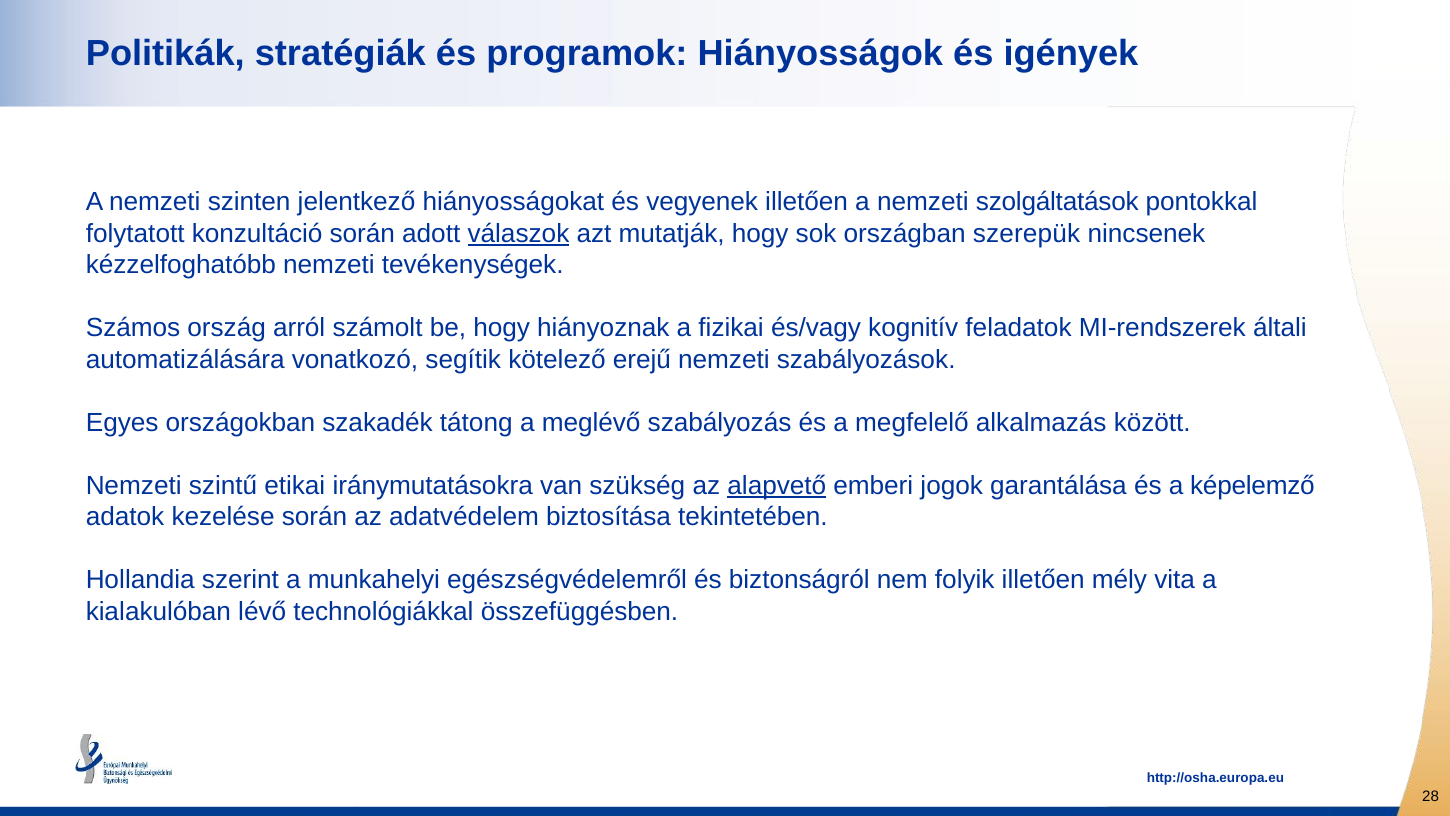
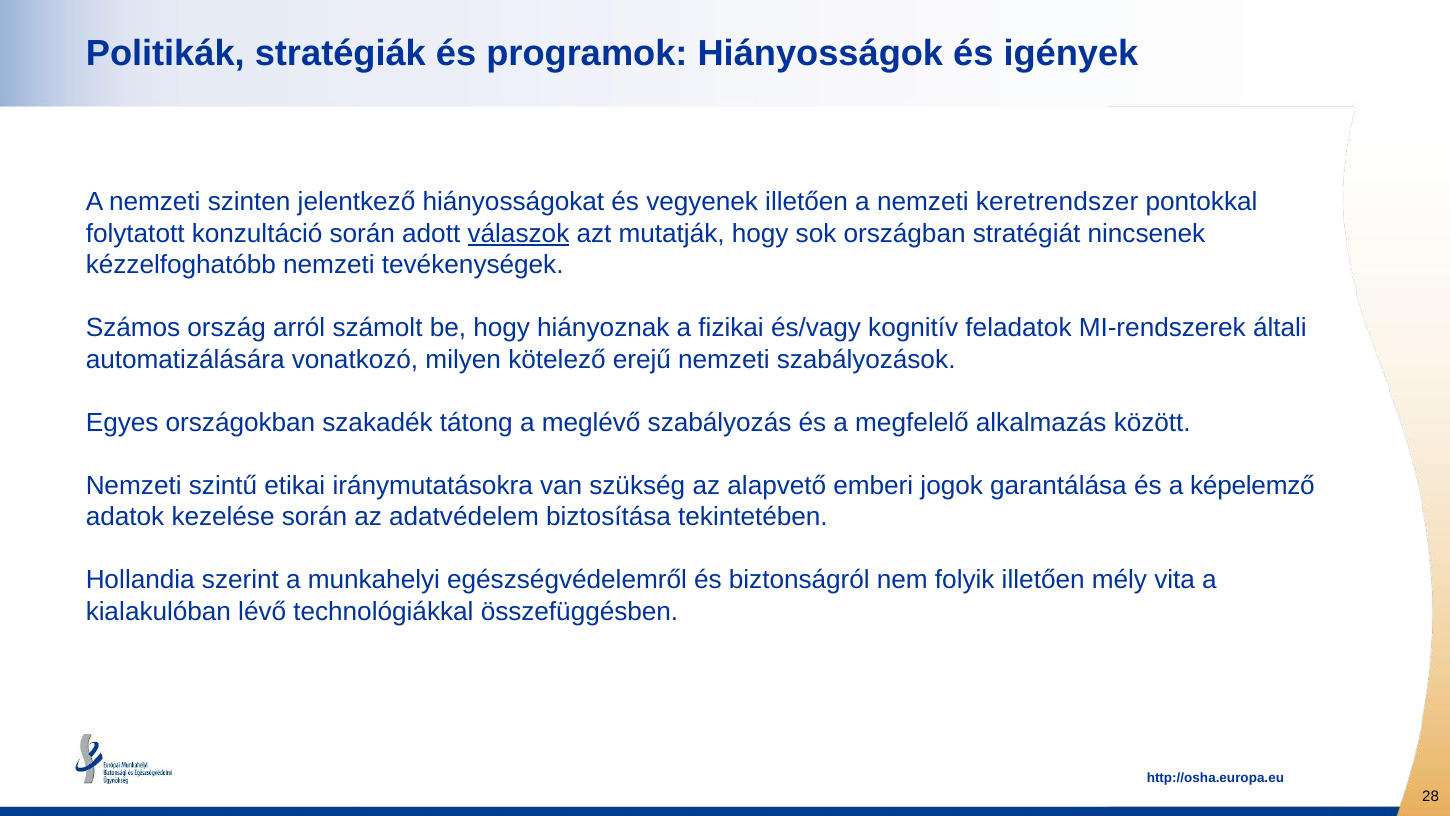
szolgáltatások: szolgáltatások -> keretrendszer
szerepük: szerepük -> stratégiát
segítik: segítik -> milyen
alapvető underline: present -> none
